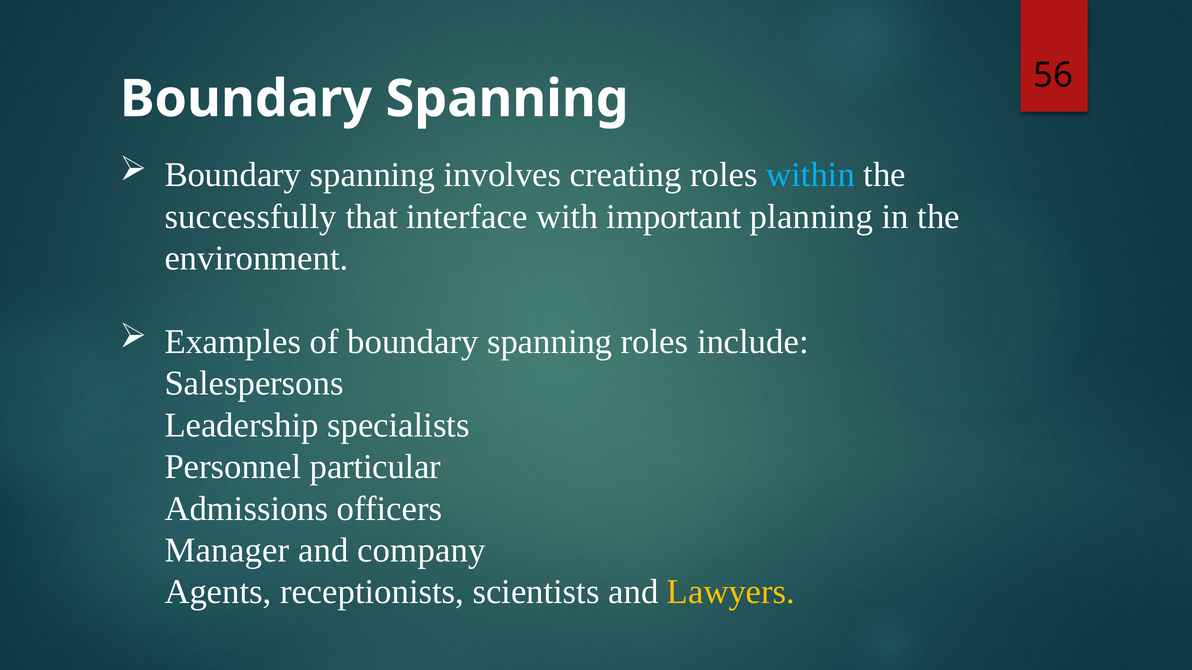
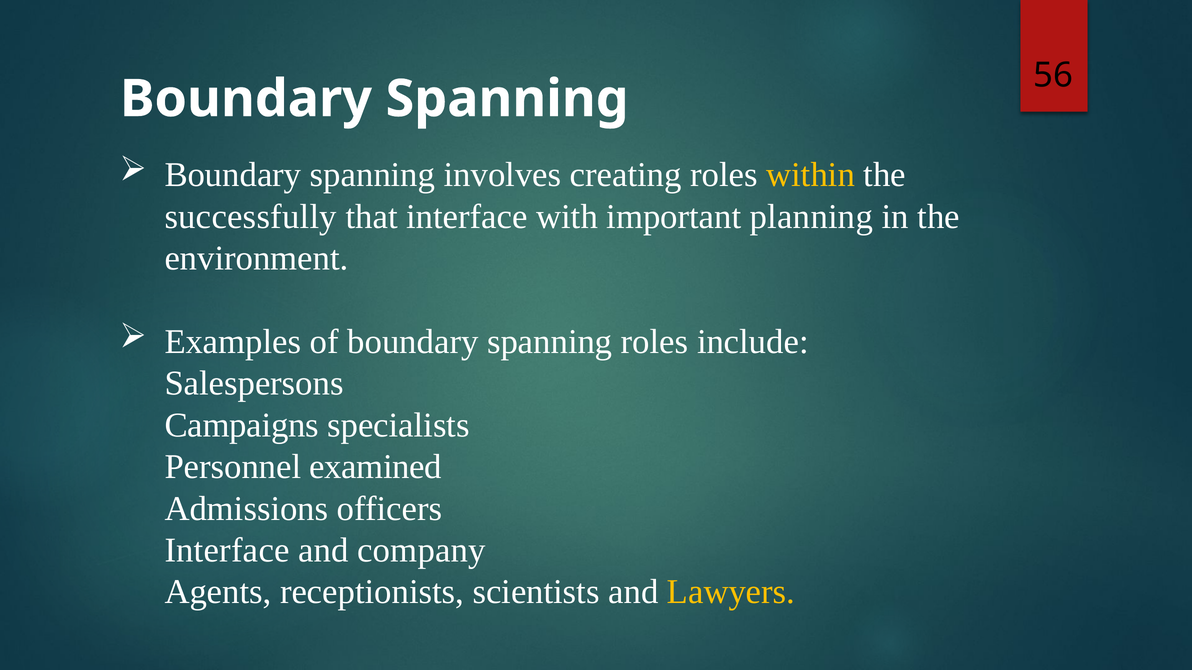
within colour: light blue -> yellow
Leadership: Leadership -> Campaigns
particular: particular -> examined
Manager at (227, 551): Manager -> Interface
